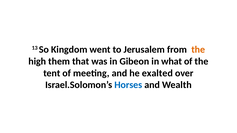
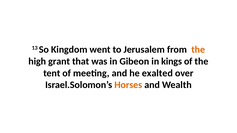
them: them -> grant
what: what -> kings
Horses colour: blue -> orange
